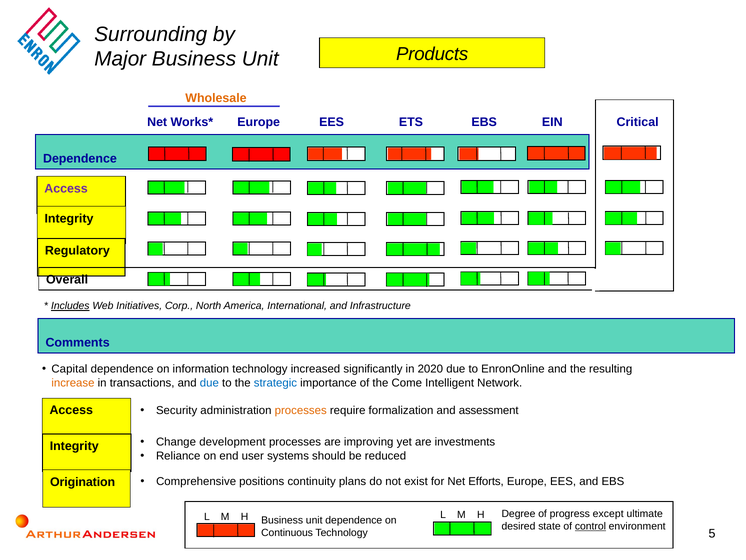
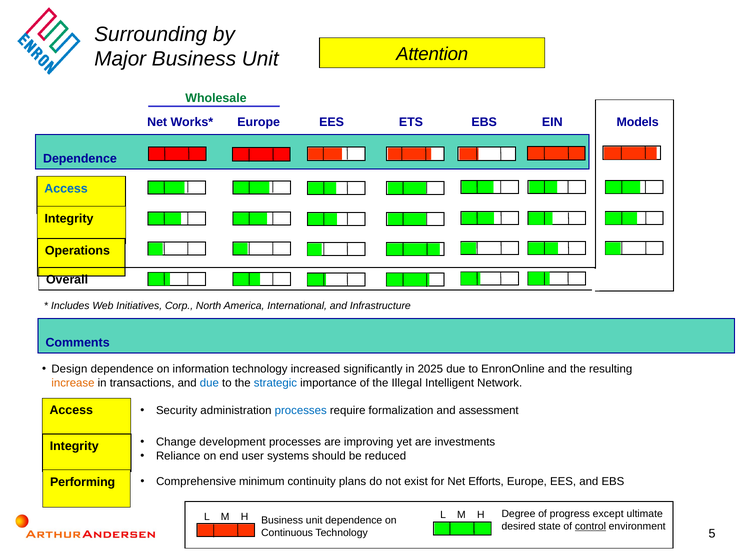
Products: Products -> Attention
Wholesale colour: orange -> green
Critical: Critical -> Models
Access at (66, 188) colour: purple -> blue
Regulatory: Regulatory -> Operations
Includes underline: present -> none
Capital: Capital -> Design
2020: 2020 -> 2025
Come: Come -> Illegal
processes at (301, 410) colour: orange -> blue
positions: positions -> minimum
Origination: Origination -> Performing
